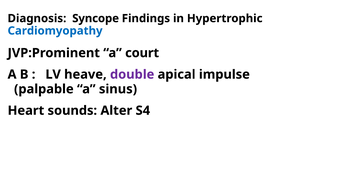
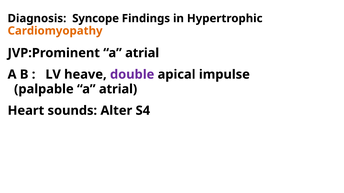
Cardiomyopathy colour: blue -> orange
JVP:Prominent a court: court -> atrial
palpable a sinus: sinus -> atrial
